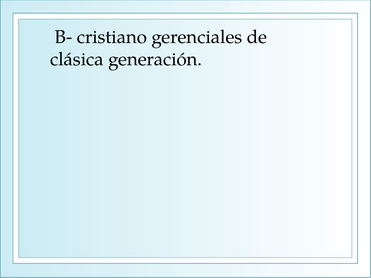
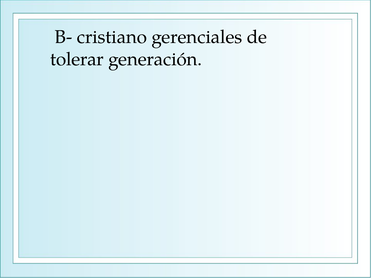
clásica: clásica -> tolerar
